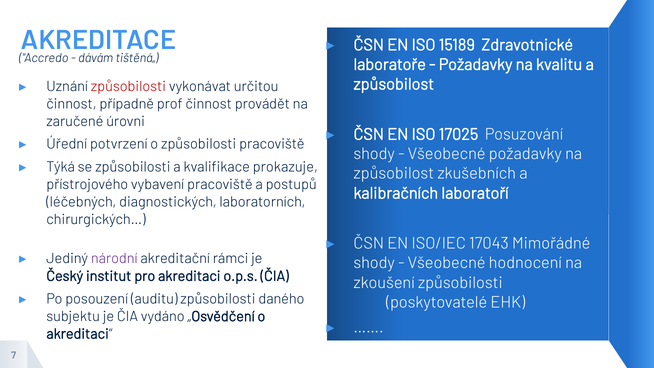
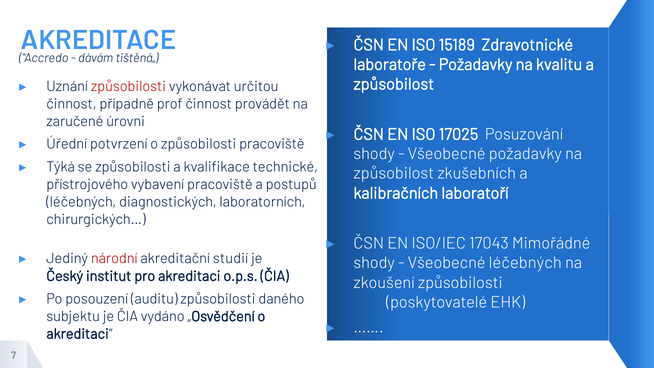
prokazuje: prokazuje -> technické
národní colour: purple -> red
rámci: rámci -> studií
Všeobecné hodnocení: hodnocení -> léčebných
